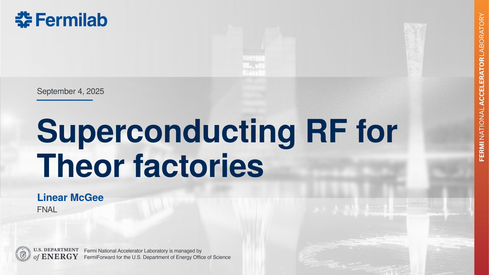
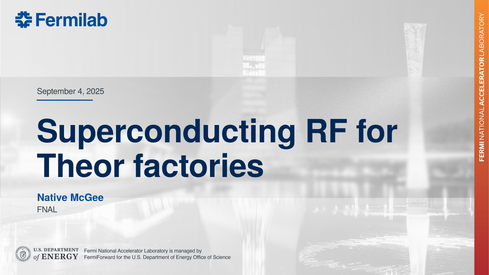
Linear: Linear -> Native
